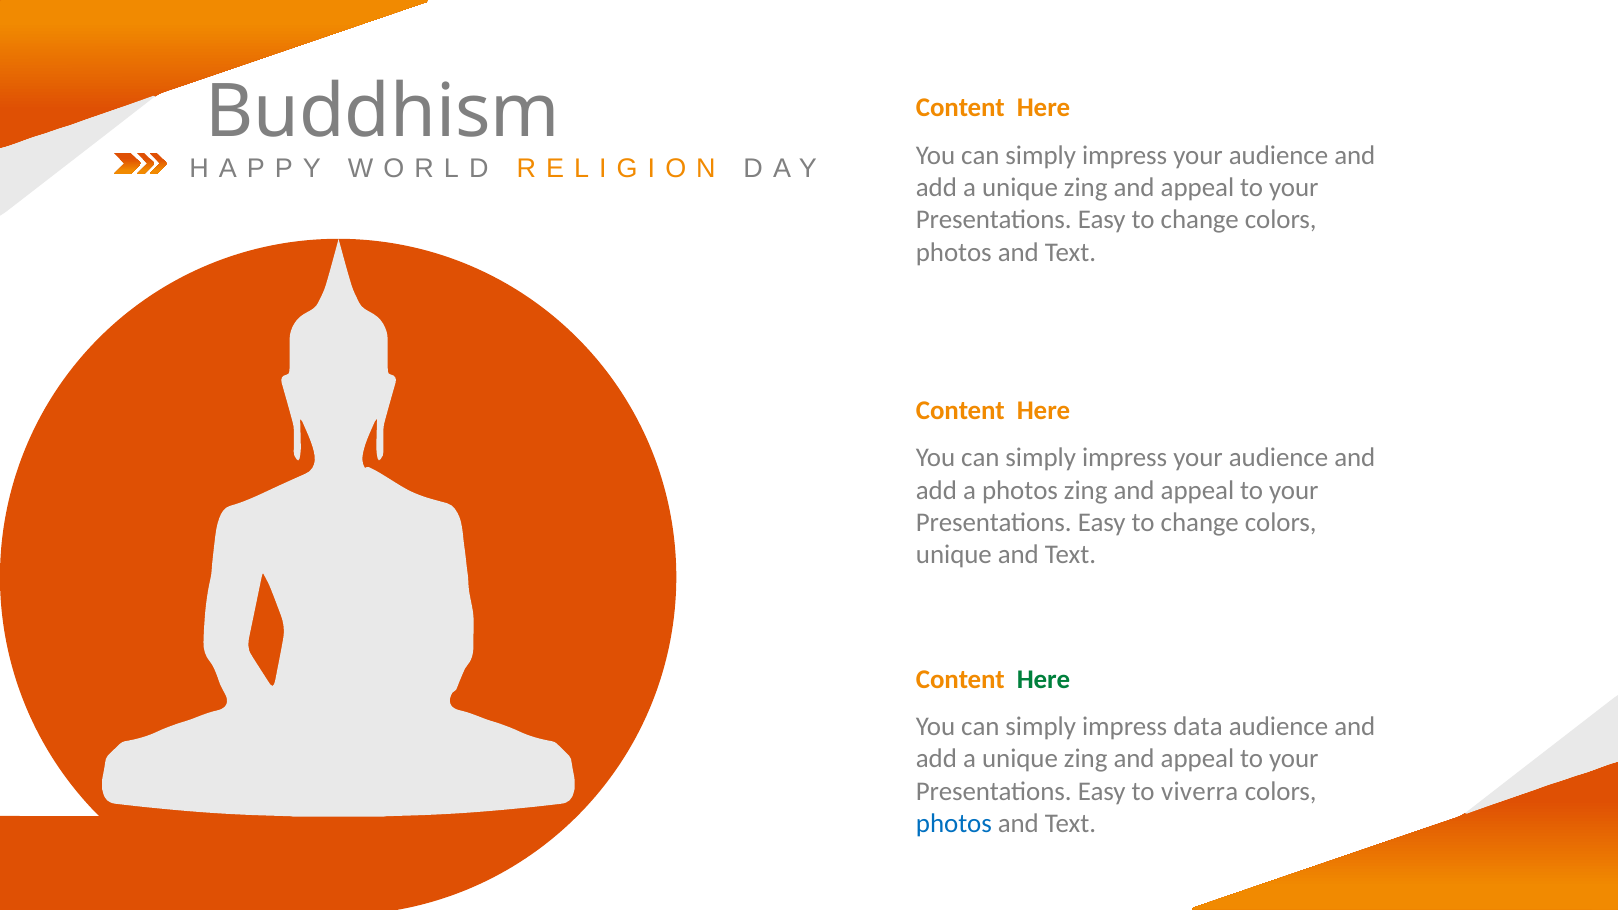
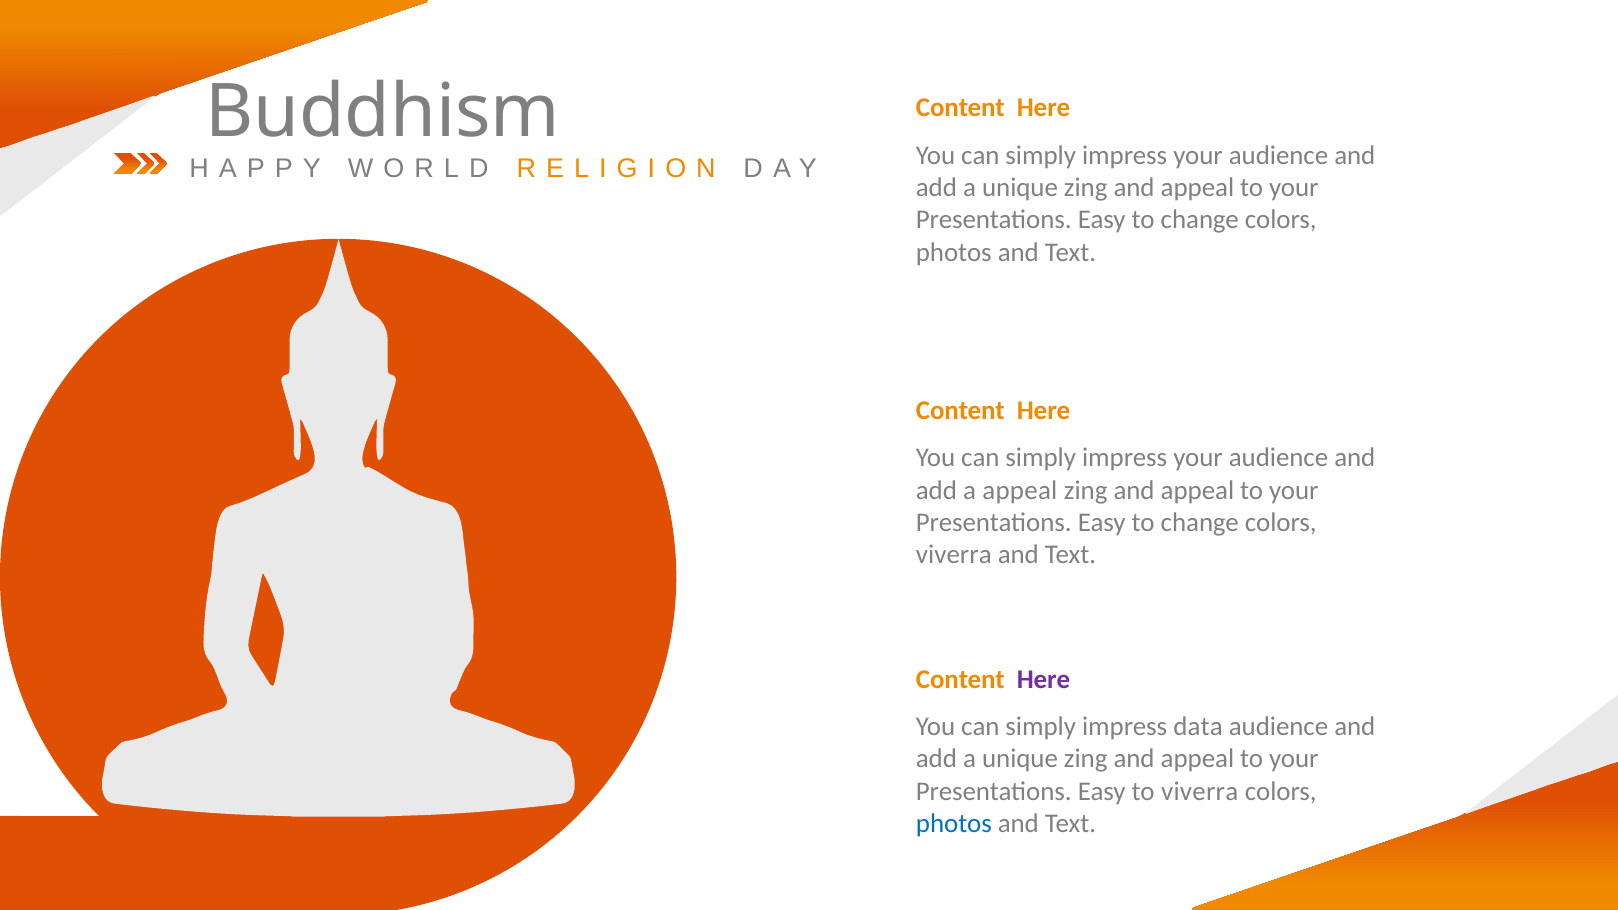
a photos: photos -> appeal
unique at (954, 555): unique -> viverra
Here at (1043, 679) colour: green -> purple
